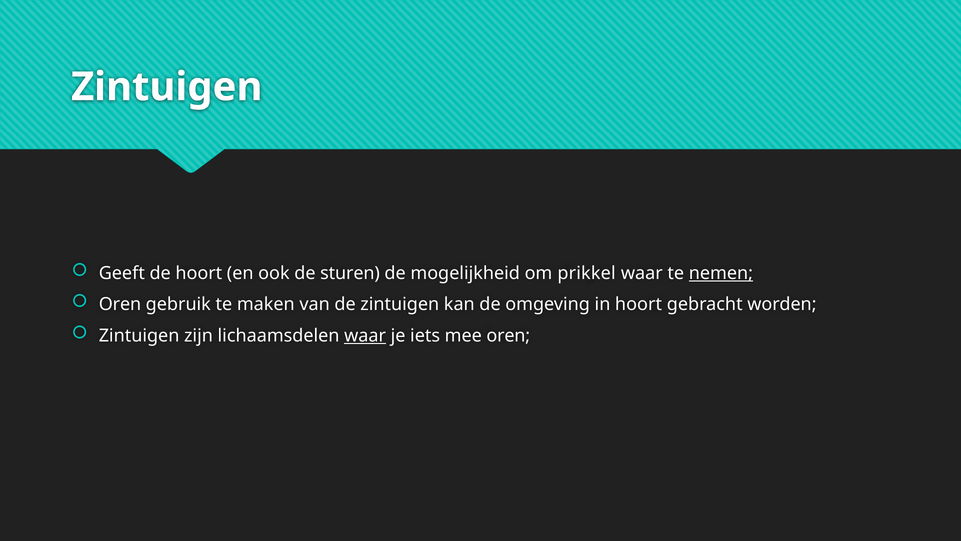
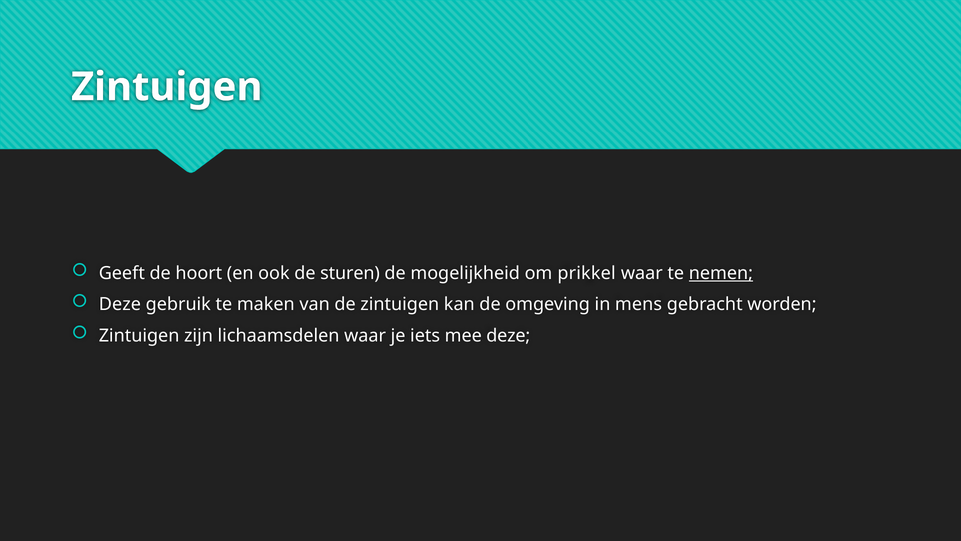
Oren at (120, 304): Oren -> Deze
in hoort: hoort -> mens
waar at (365, 335) underline: present -> none
mee oren: oren -> deze
